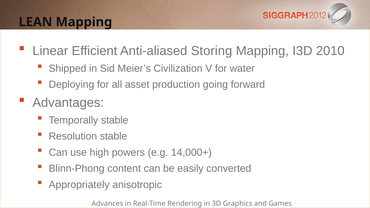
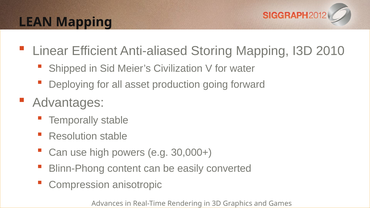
14,000+: 14,000+ -> 30,000+
Appropriately: Appropriately -> Compression
